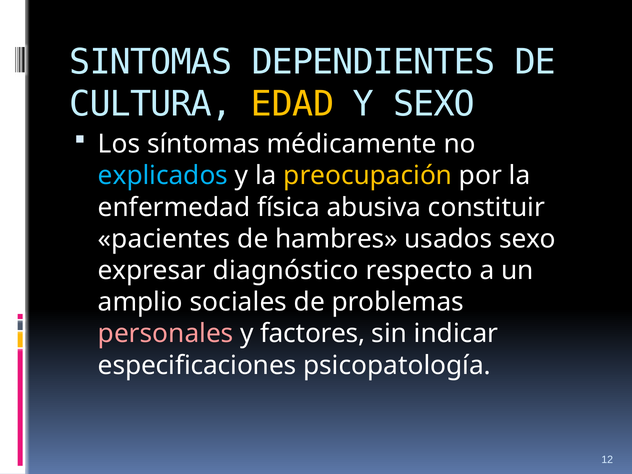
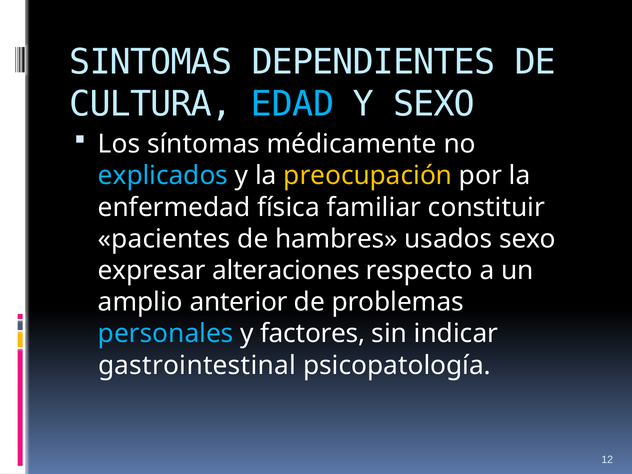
EDAD colour: yellow -> light blue
abusiva: abusiva -> familiar
diagnóstico: diagnóstico -> alteraciones
sociales: sociales -> anterior
personales colour: pink -> light blue
especificaciones: especificaciones -> gastrointestinal
